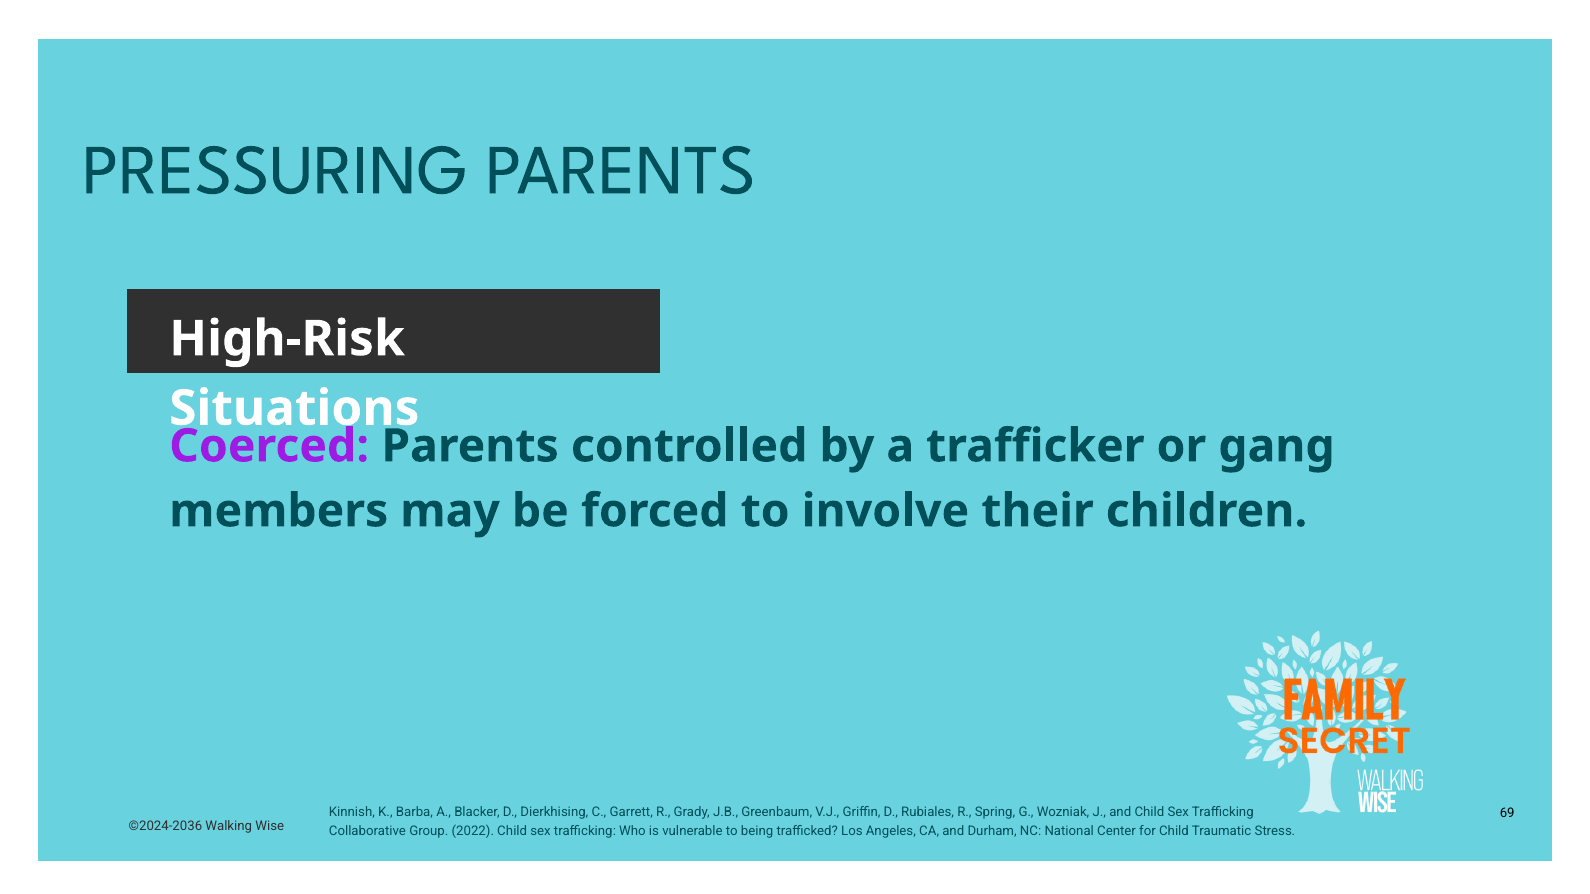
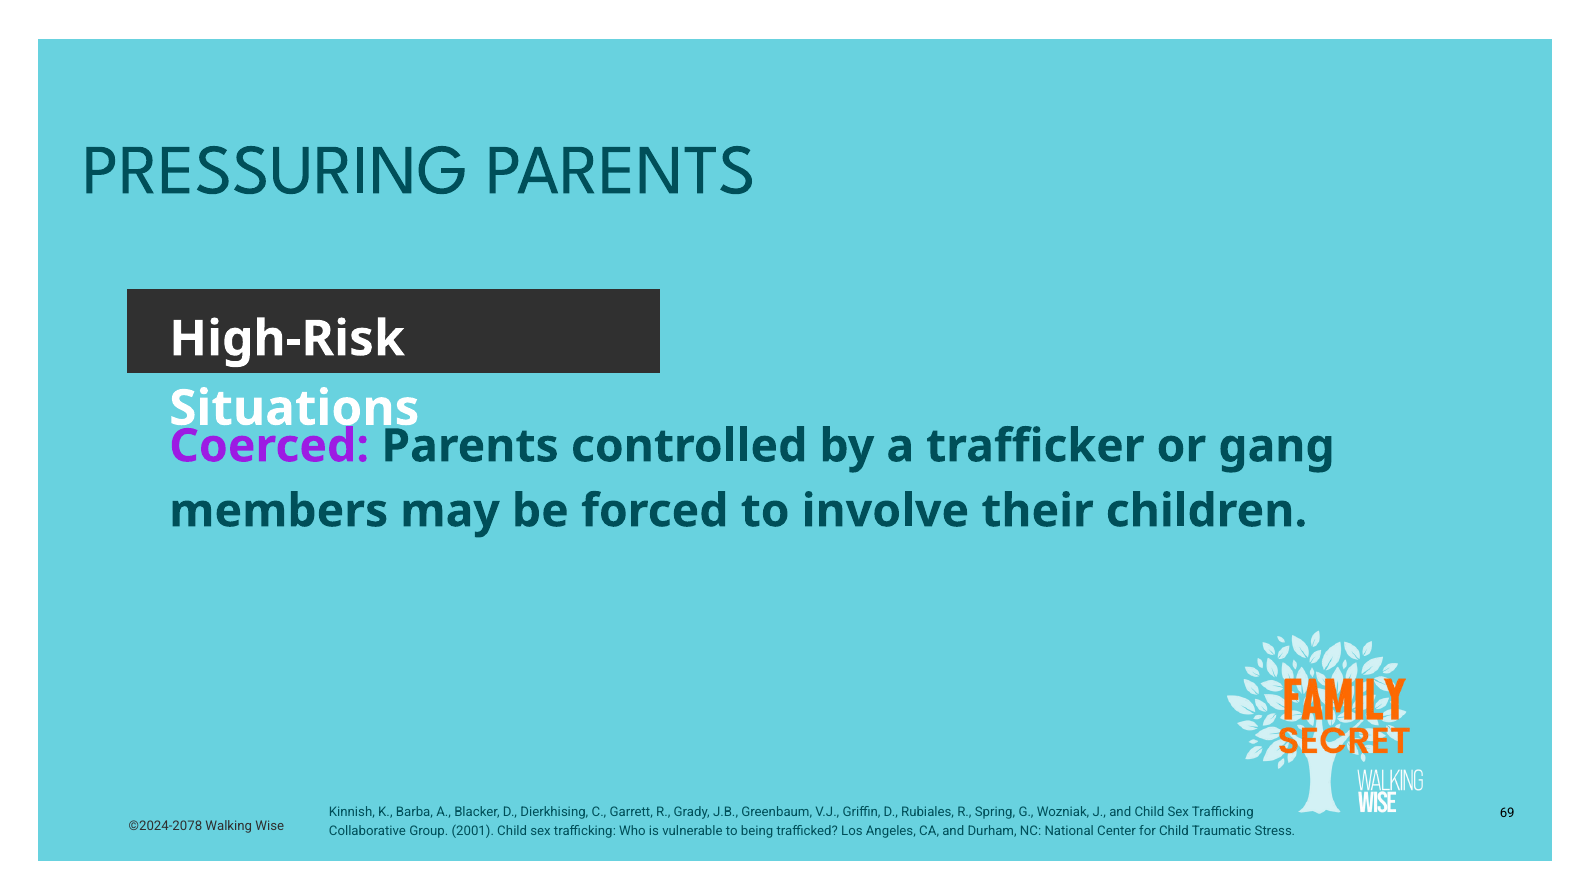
©2024-2036: ©2024-2036 -> ©2024-2078
2022: 2022 -> 2001
